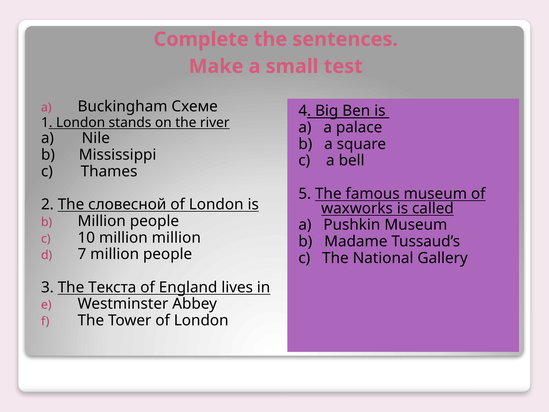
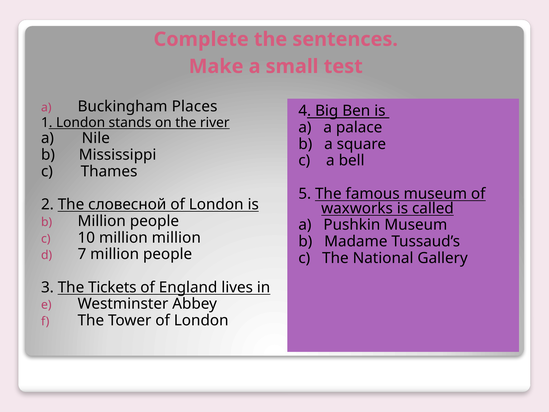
Схеме: Схеме -> Places
Текста: Текста -> Tickets
